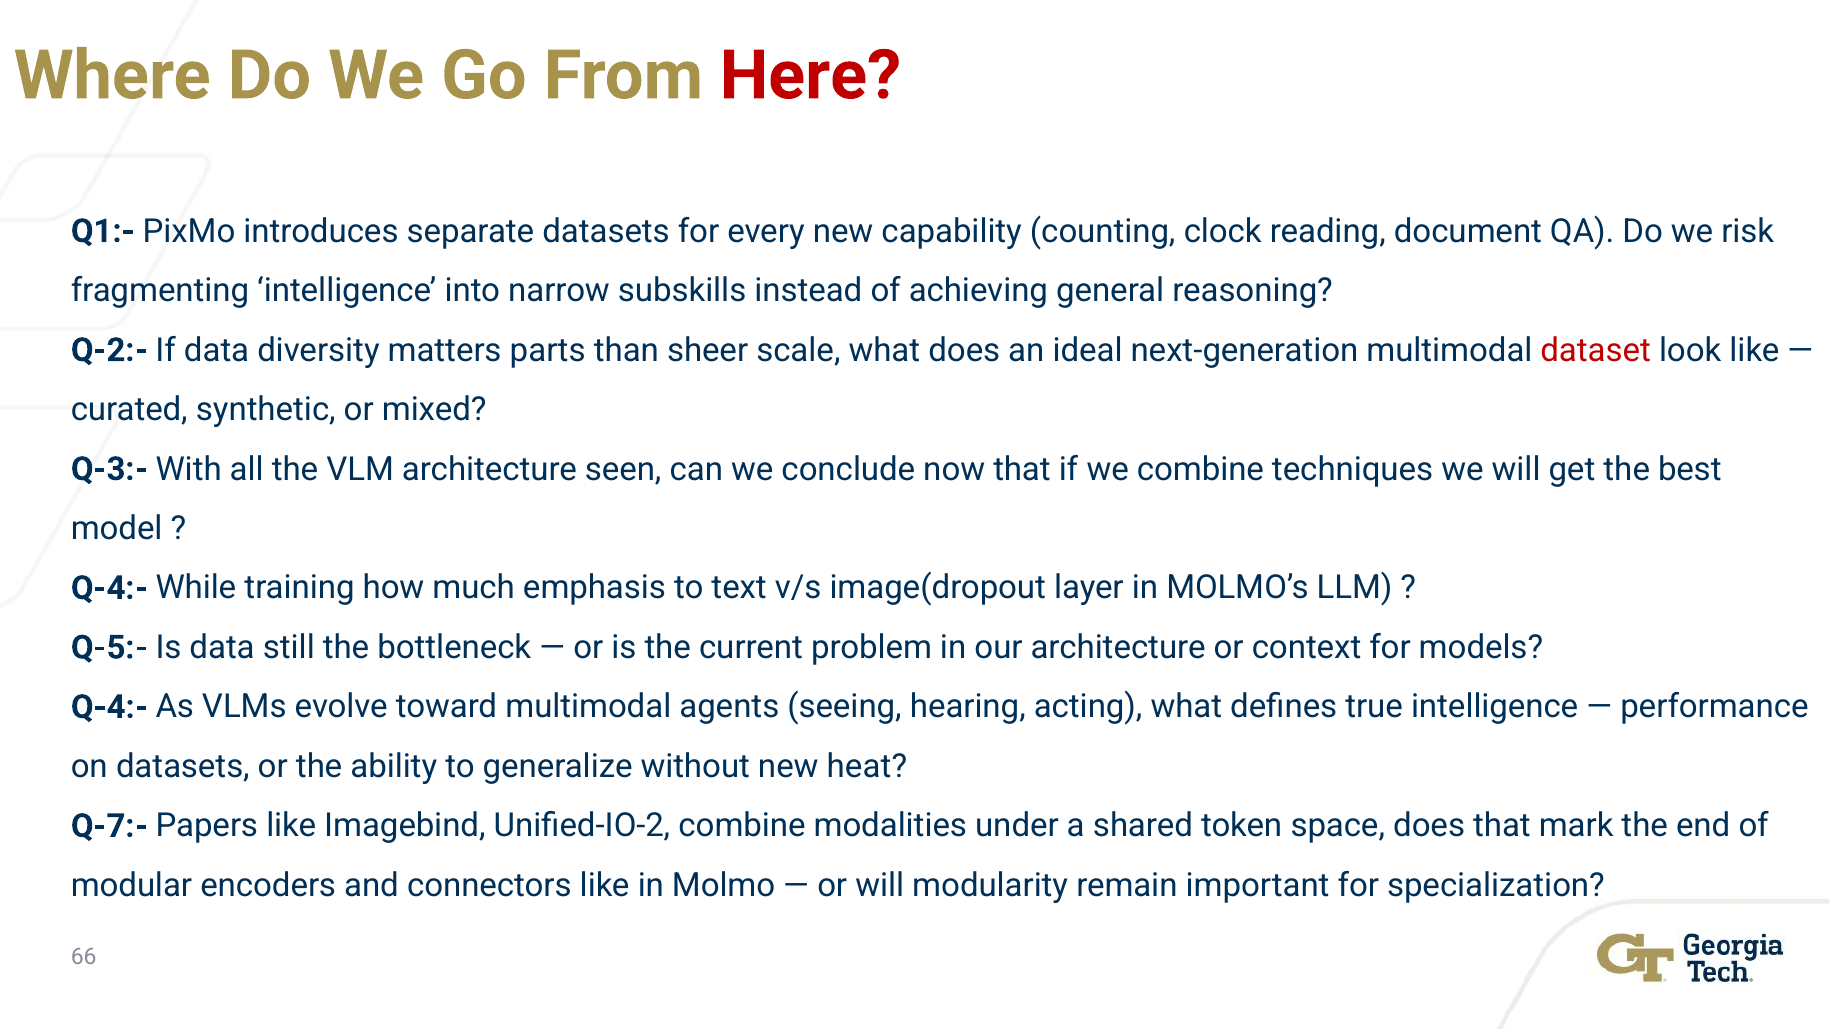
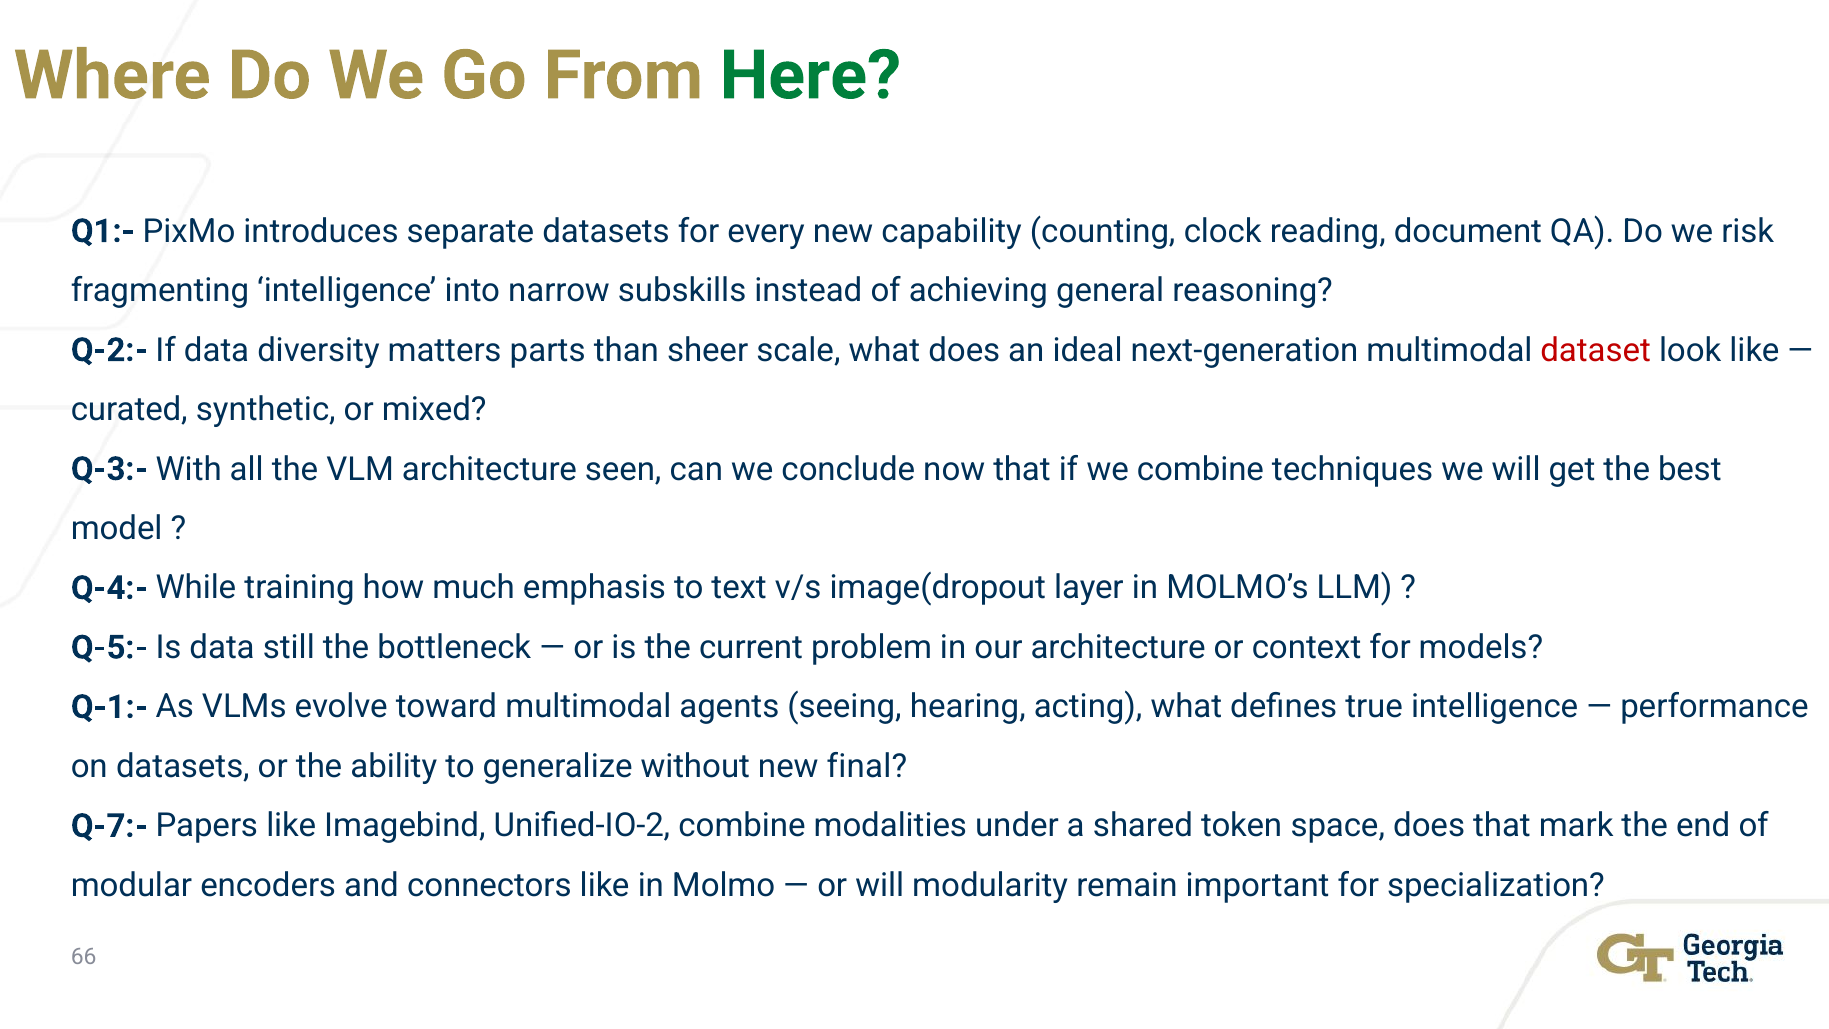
Here colour: red -> green
Q-4:- at (109, 707): Q-4:- -> Q-1:-
heat: heat -> final
